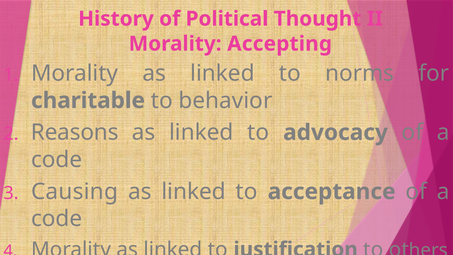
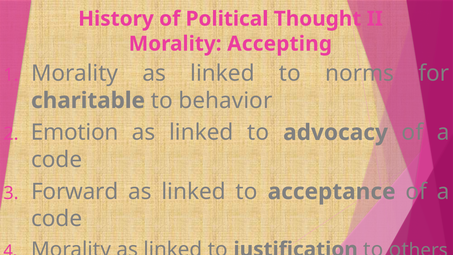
Reasons: Reasons -> Emotion
Causing: Causing -> Forward
